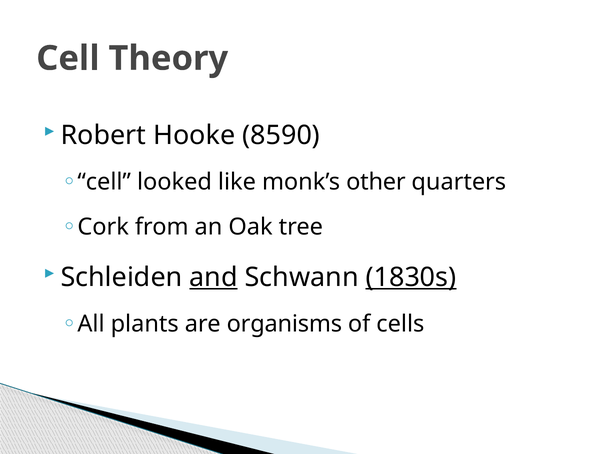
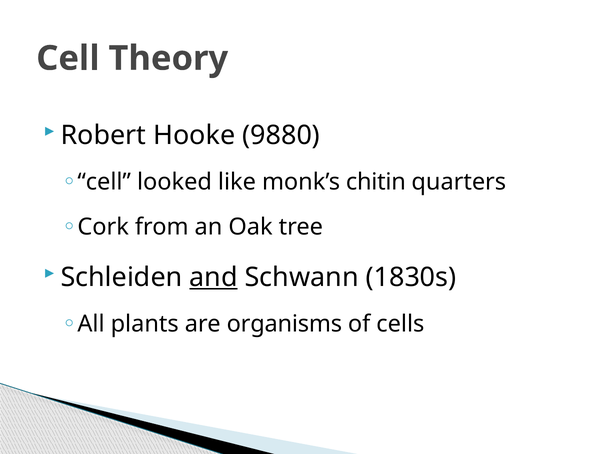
8590: 8590 -> 9880
other: other -> chitin
1830s underline: present -> none
